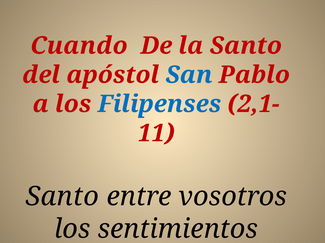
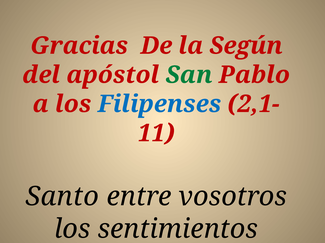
Cuando: Cuando -> Gracias
la Santo: Santo -> Según
San colour: blue -> green
